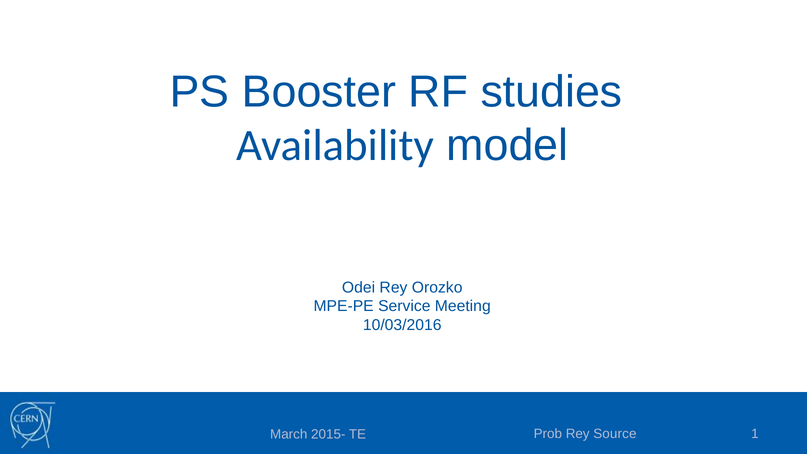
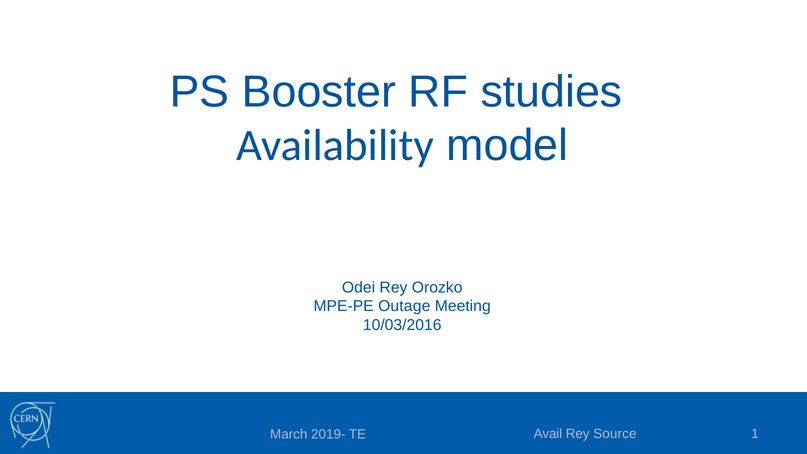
Service: Service -> Outage
2015-: 2015- -> 2019-
Prob: Prob -> Avail
